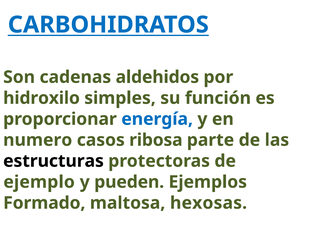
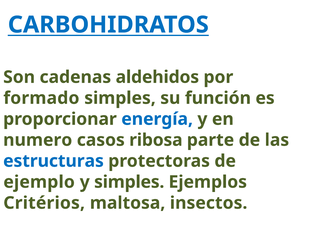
hidroxilo: hidroxilo -> formado
estructuras colour: black -> blue
y pueden: pueden -> simples
Formado: Formado -> Critérios
hexosas: hexosas -> insectos
